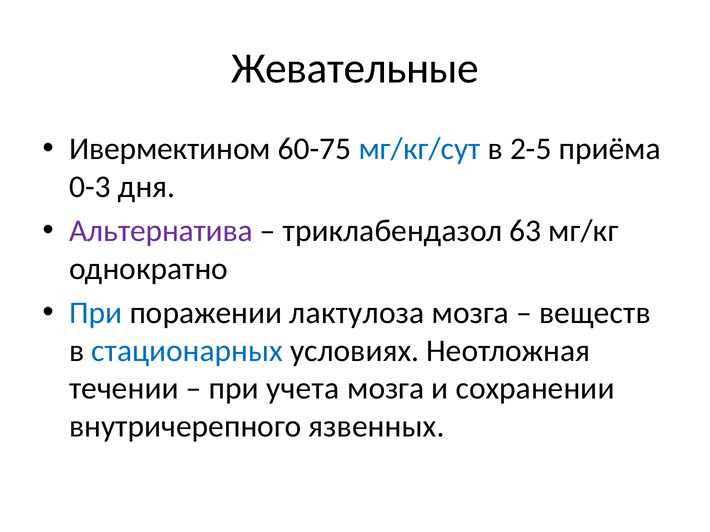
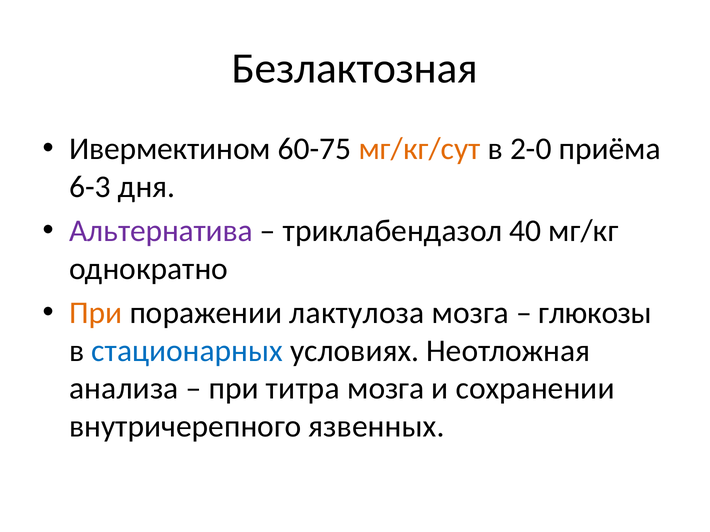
Жевательные: Жевательные -> Безлактозная
мг/кг/сут colour: blue -> orange
2-5: 2-5 -> 2-0
0-3: 0-3 -> 6-3
63: 63 -> 40
При at (96, 313) colour: blue -> orange
веществ: веществ -> глюкозы
течении: течении -> анализа
учета: учета -> титра
